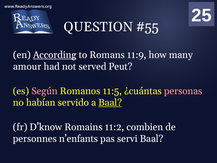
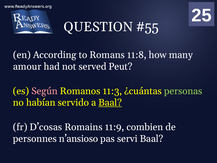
According underline: present -> none
11:9: 11:9 -> 11:8
11:5: 11:5 -> 11:3
personas colour: pink -> light green
D’know: D’know -> D’cosas
11:2: 11:2 -> 11:9
n’enfants: n’enfants -> n’ansioso
